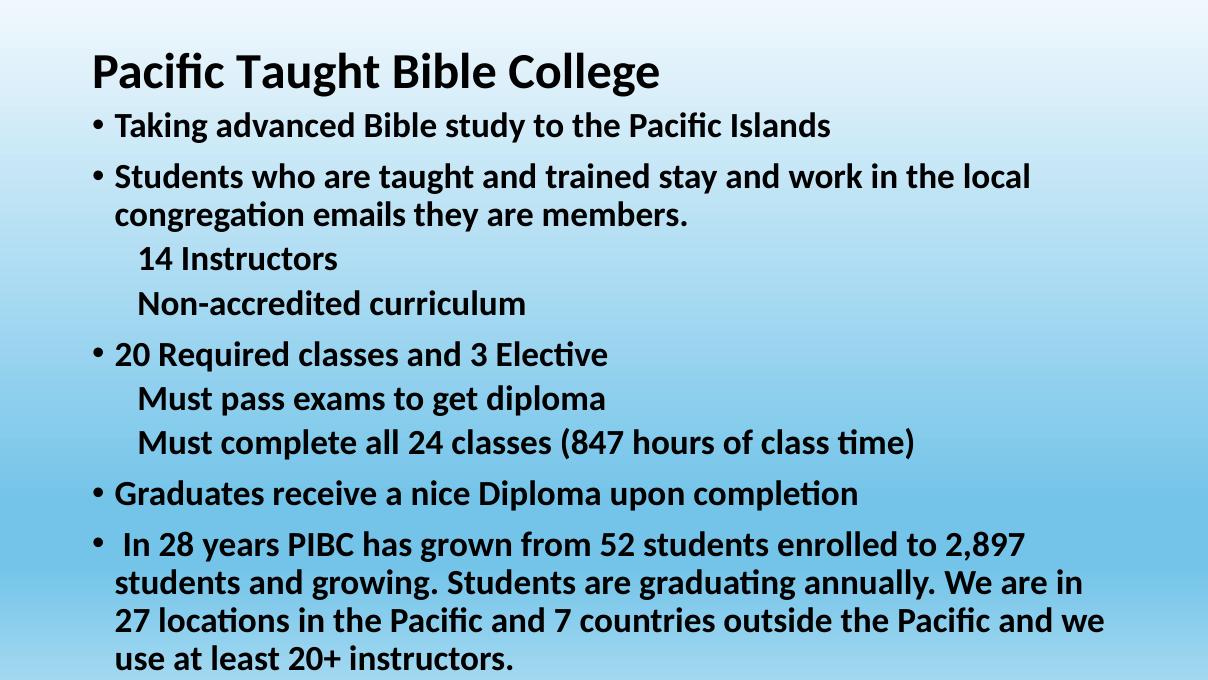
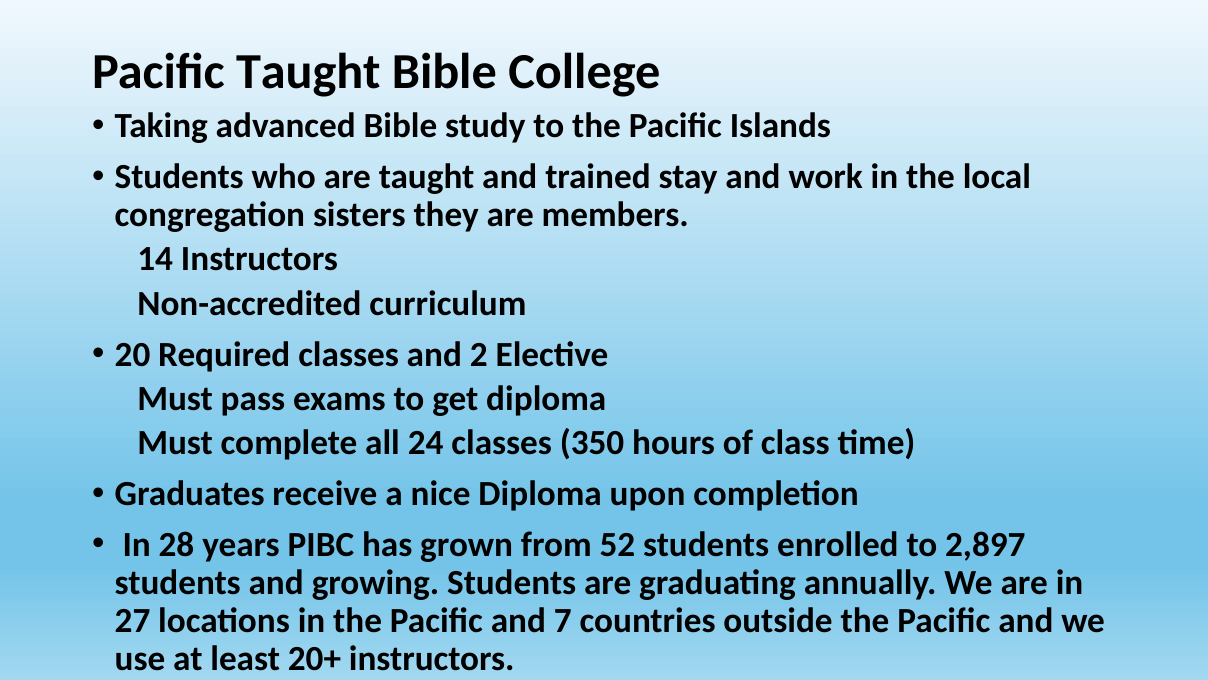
emails: emails -> sisters
3: 3 -> 2
847: 847 -> 350
